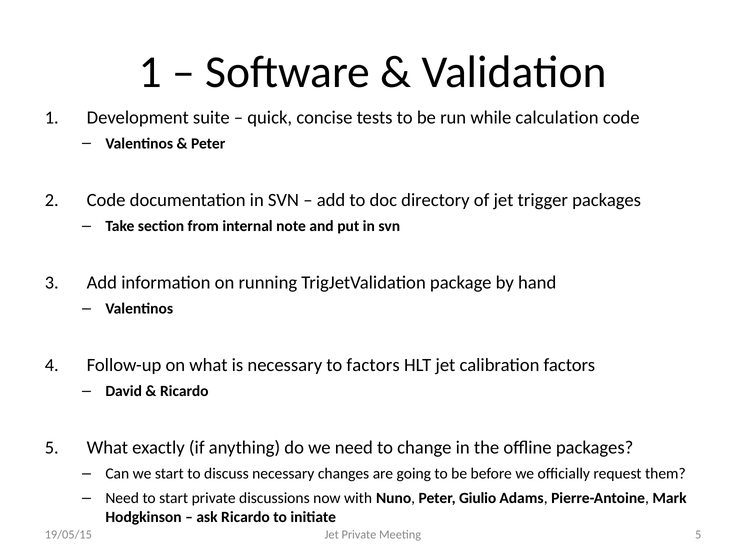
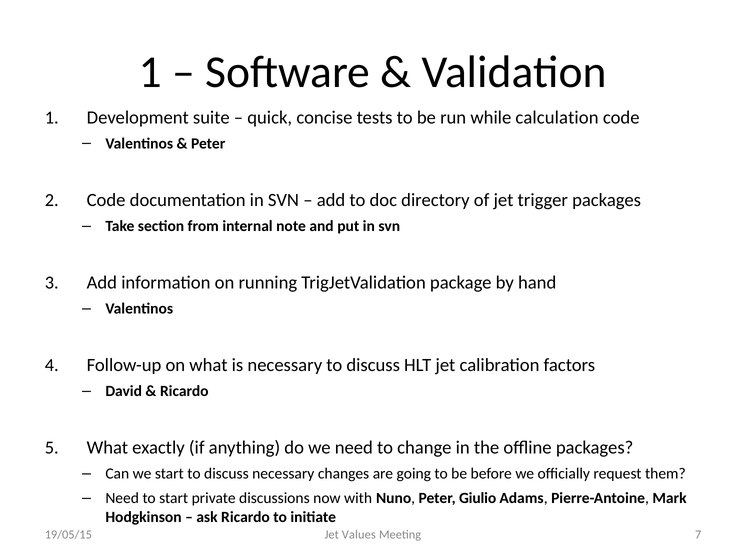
necessary to factors: factors -> discuss
Jet Private: Private -> Values
Meeting 5: 5 -> 7
